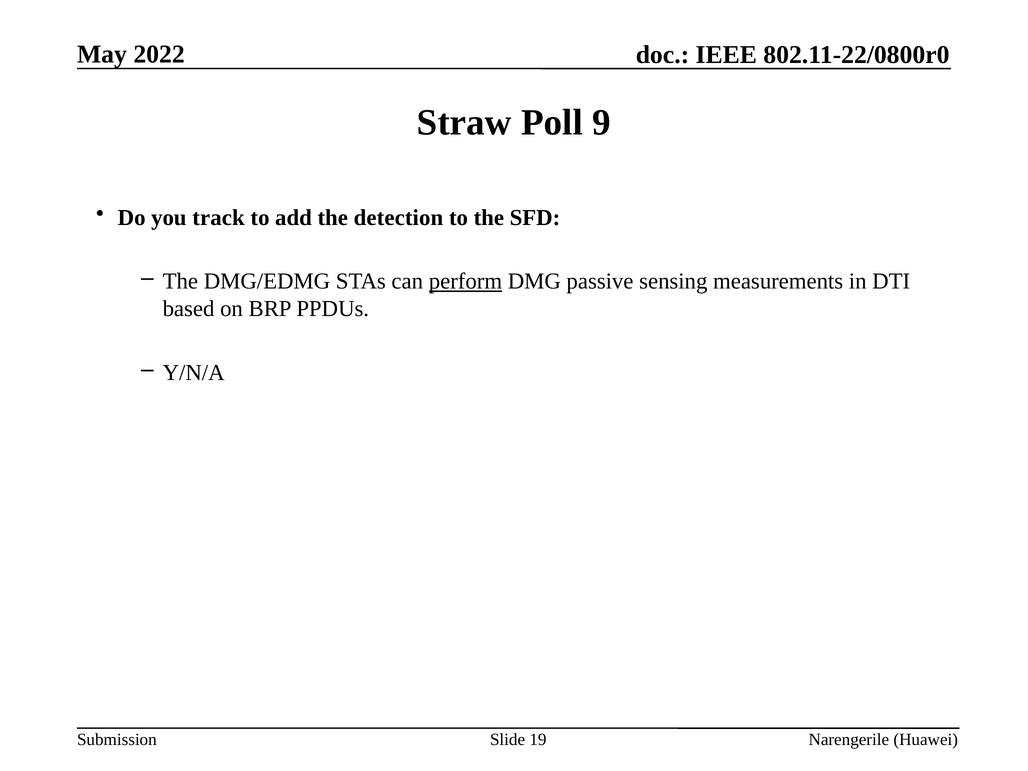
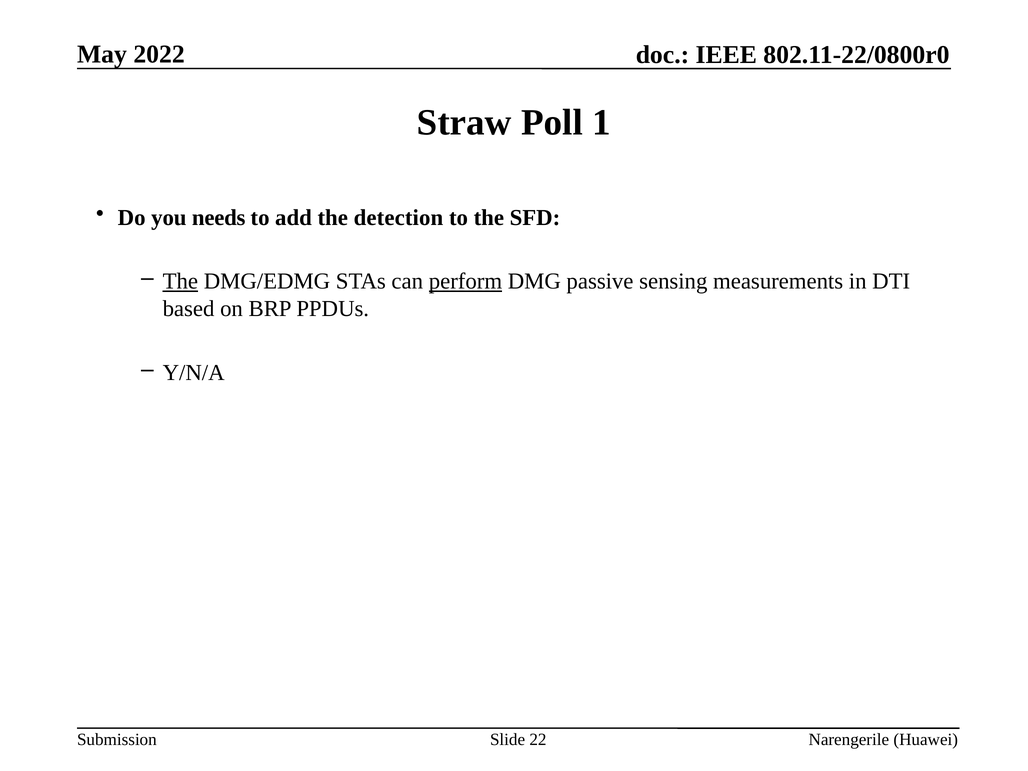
9: 9 -> 1
track: track -> needs
The at (180, 281) underline: none -> present
19: 19 -> 22
